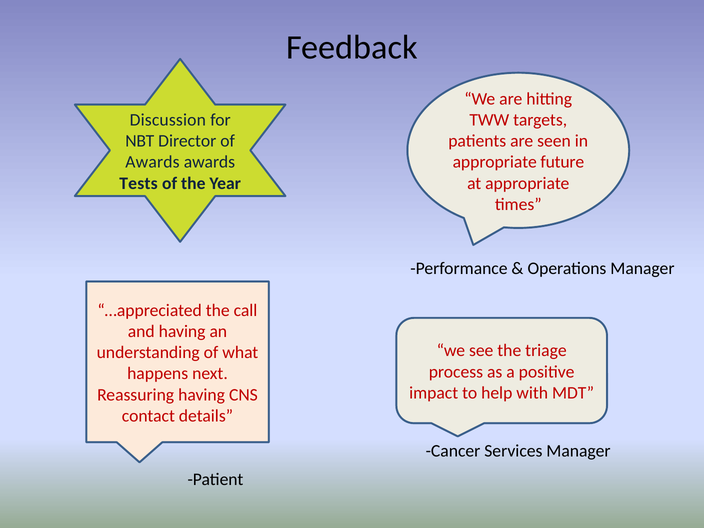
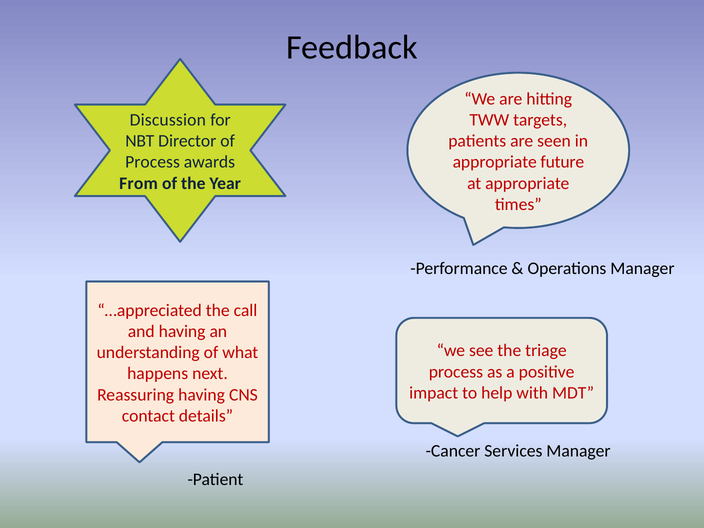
Awards at (152, 162): Awards -> Process
Tests: Tests -> From
